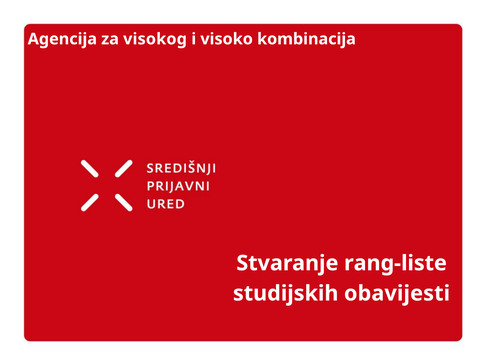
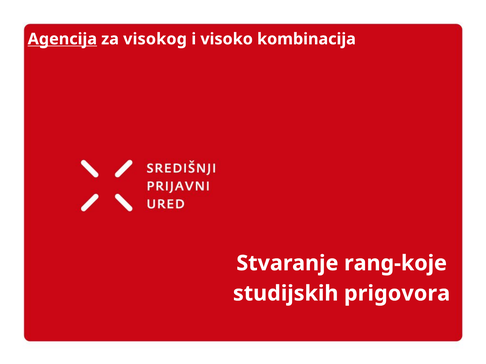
Agencija underline: none -> present
rang-liste: rang-liste -> rang-koje
obavijesti: obavijesti -> prigovora
